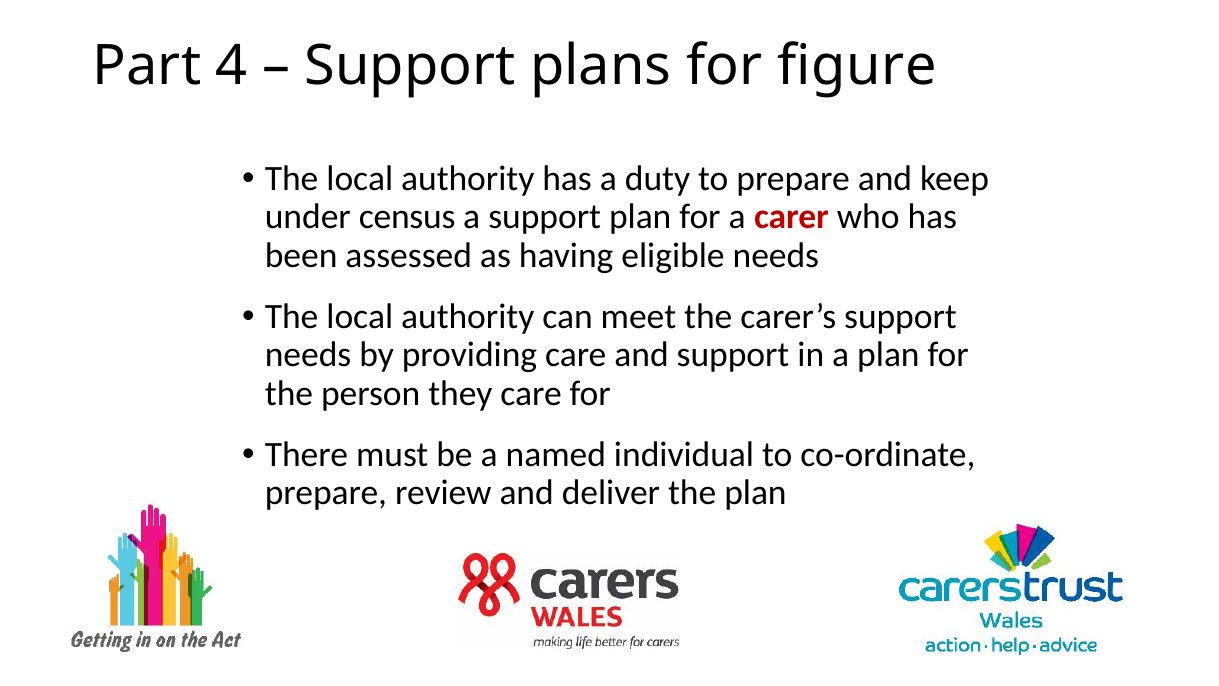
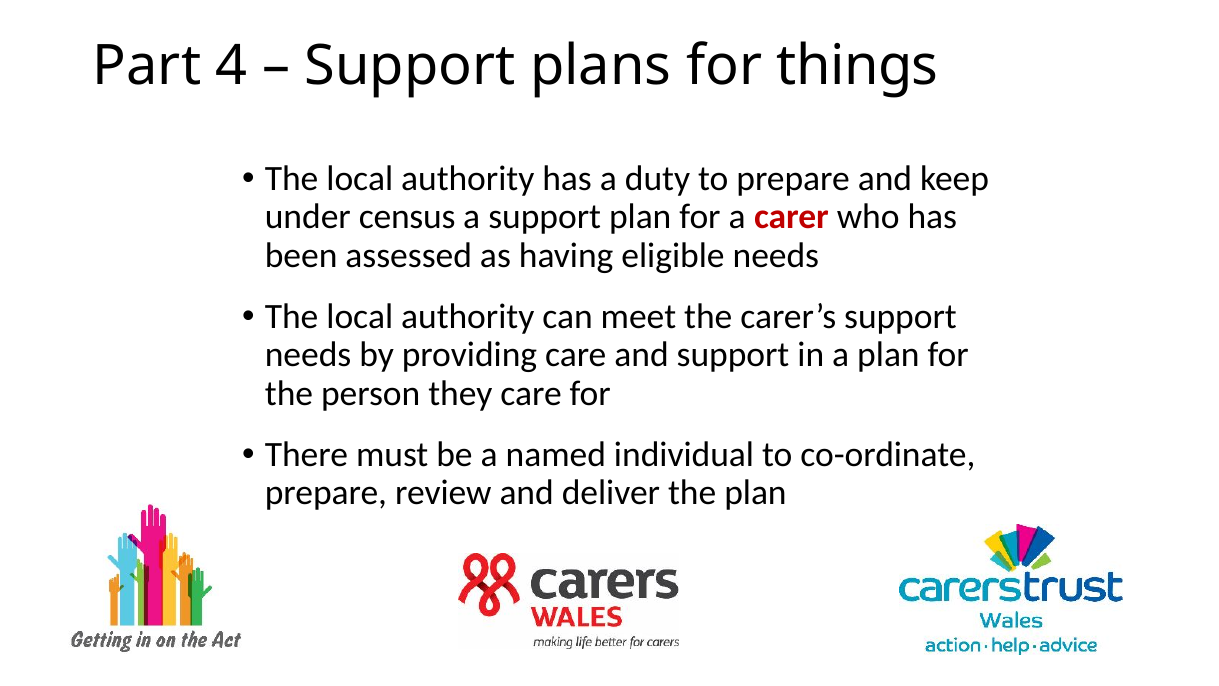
figure: figure -> things
